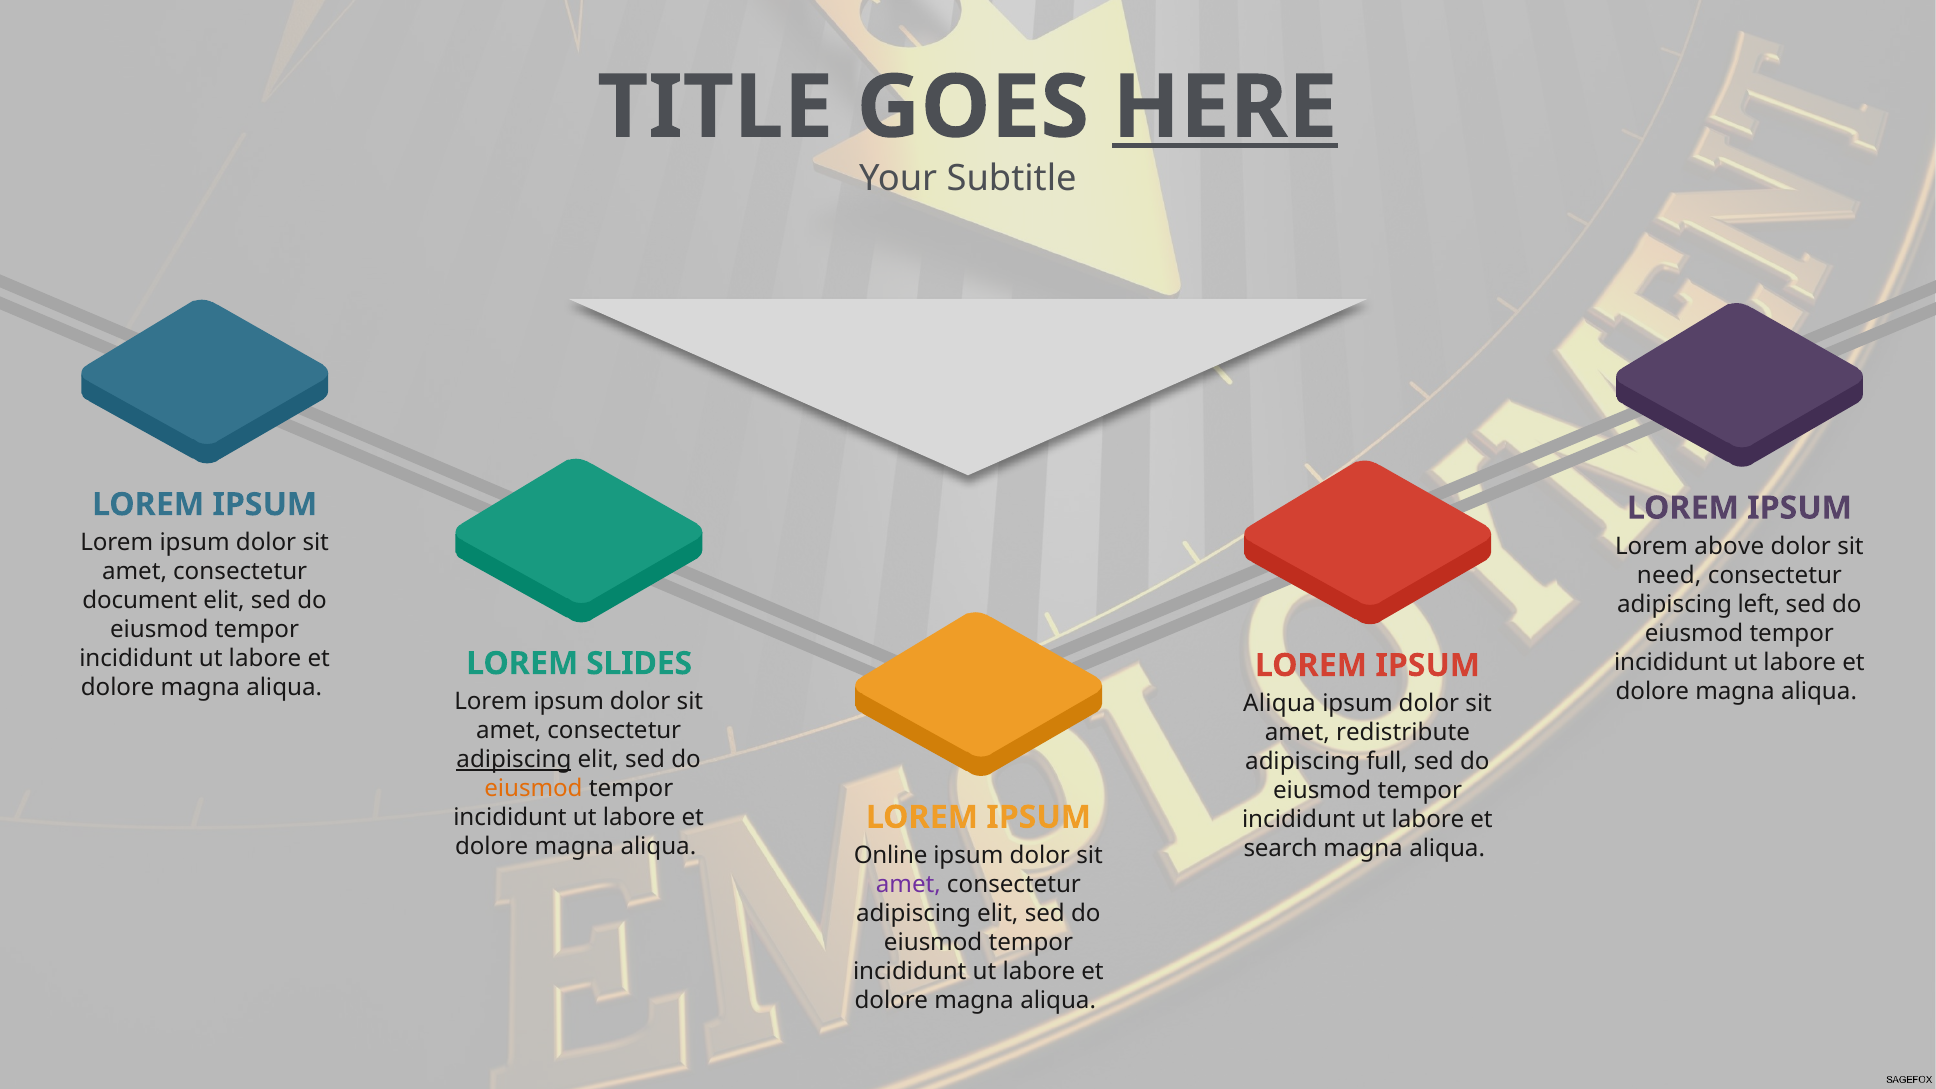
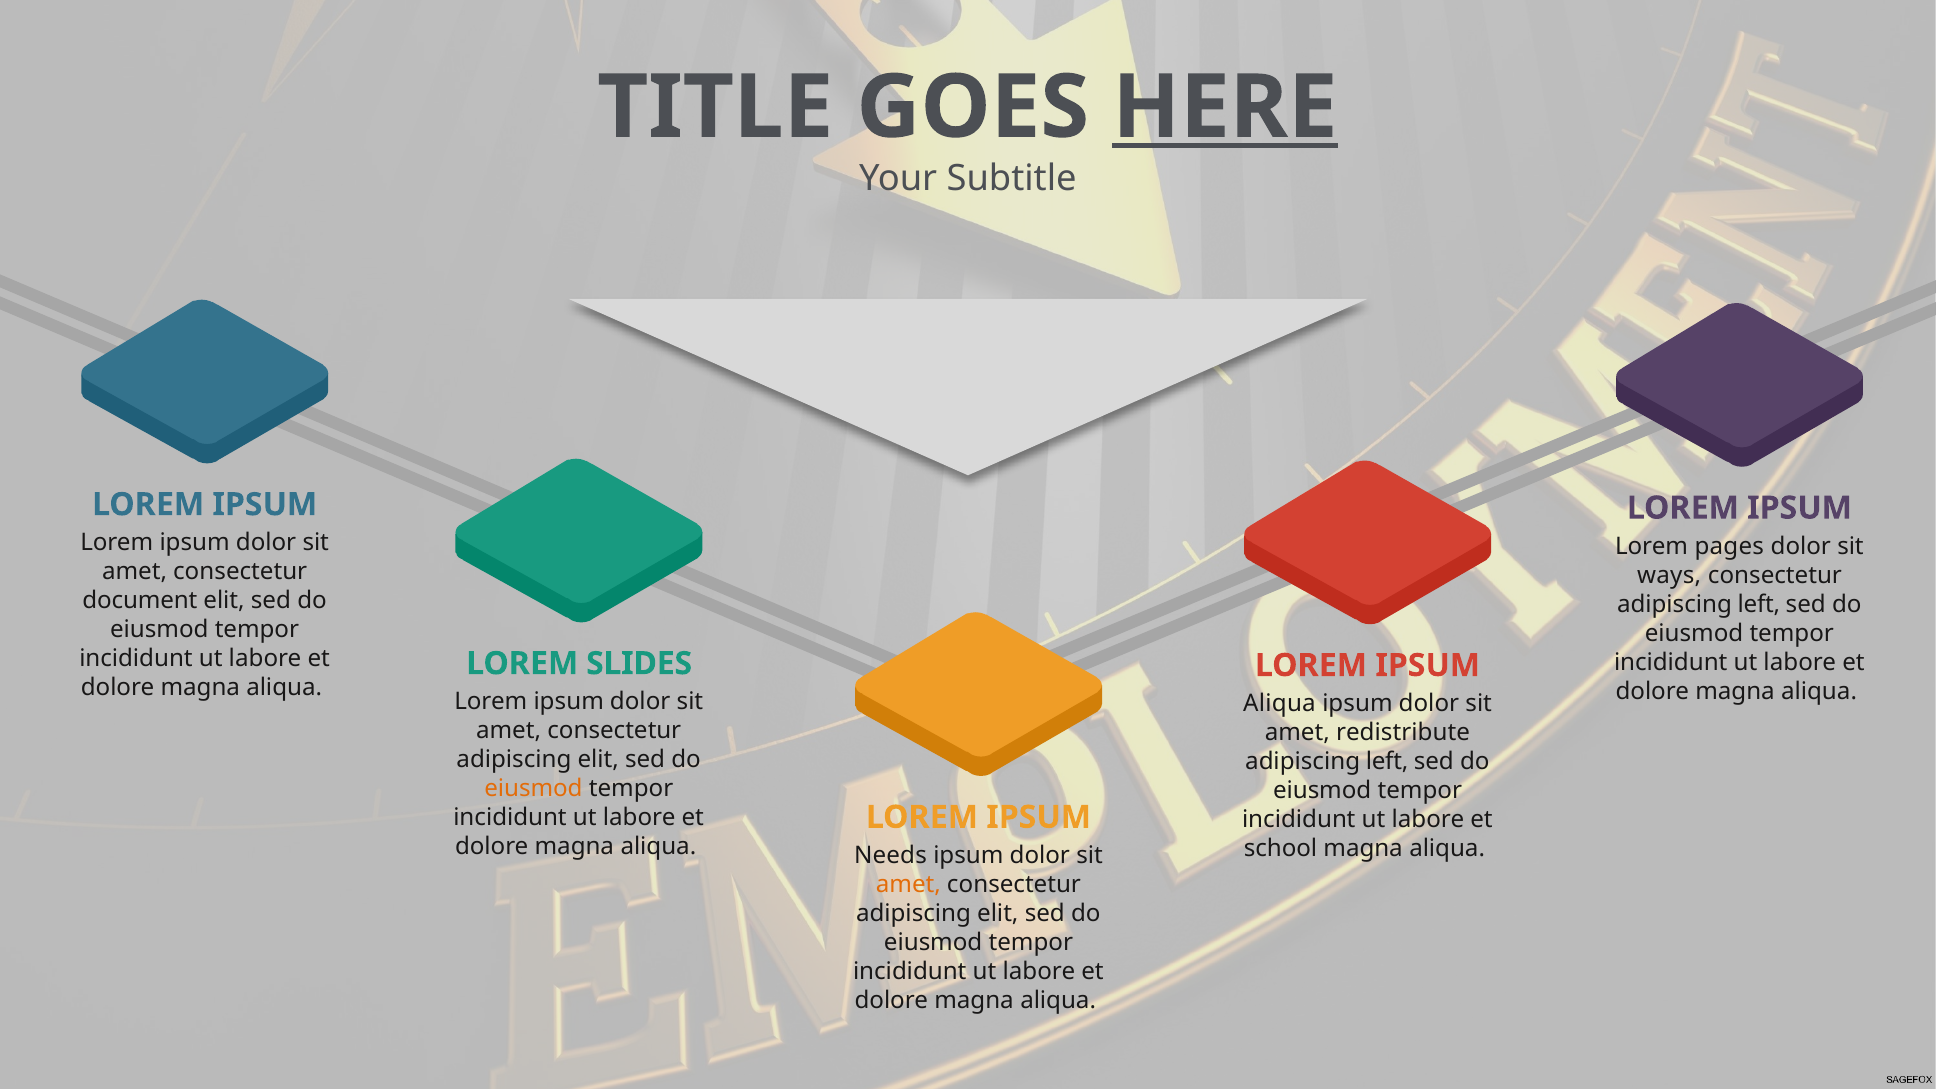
above: above -> pages
need: need -> ways
adipiscing at (514, 760) underline: present -> none
full at (1387, 762): full -> left
search: search -> school
Online: Online -> Needs
amet at (908, 884) colour: purple -> orange
